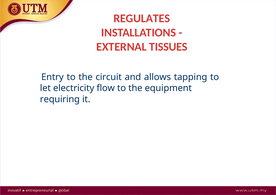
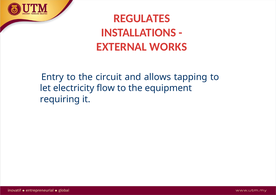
TISSUES: TISSUES -> WORKS
